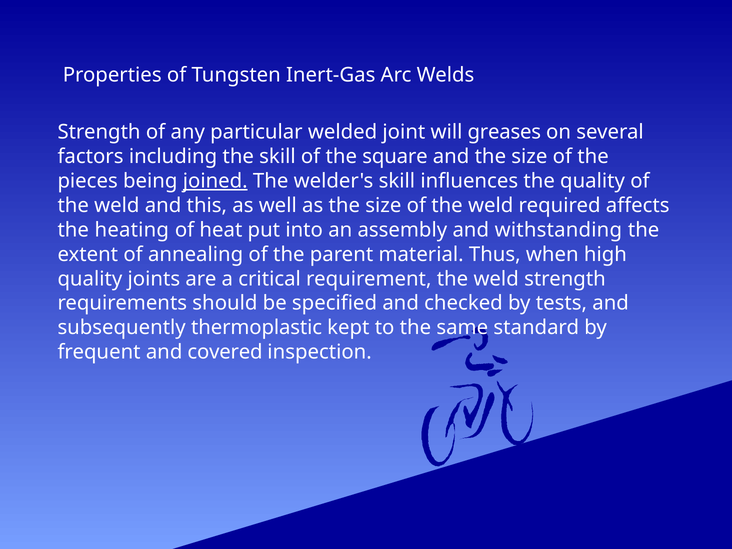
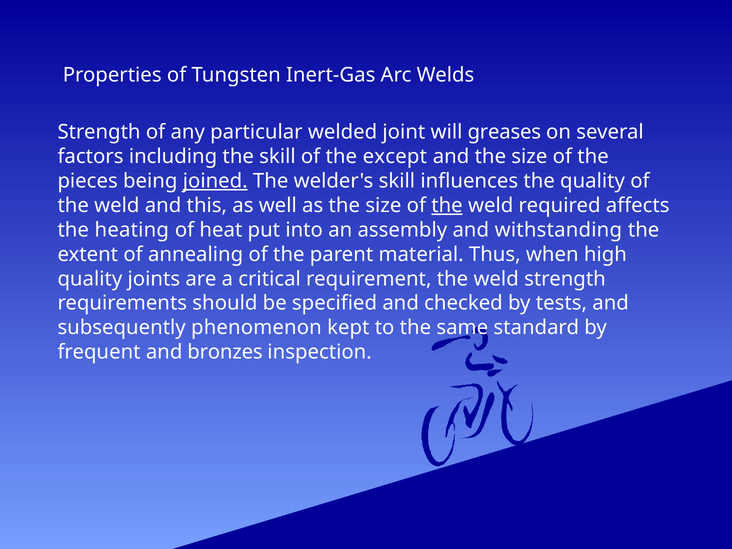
square: square -> except
the at (447, 205) underline: none -> present
thermoplastic: thermoplastic -> phenomenon
covered: covered -> bronzes
